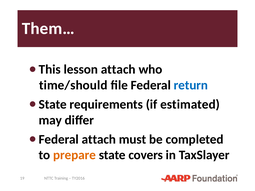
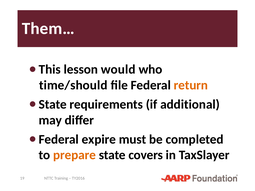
lesson attach: attach -> would
return colour: blue -> orange
estimated: estimated -> additional
attach at (99, 140): attach -> expire
